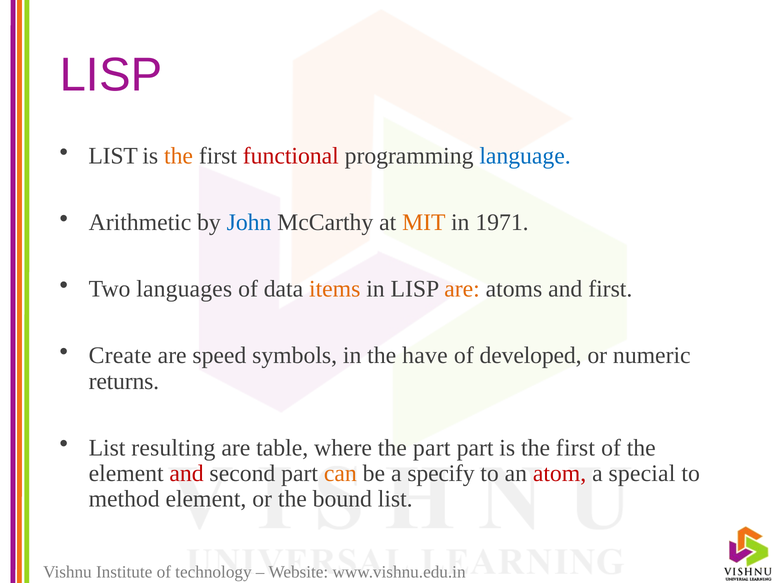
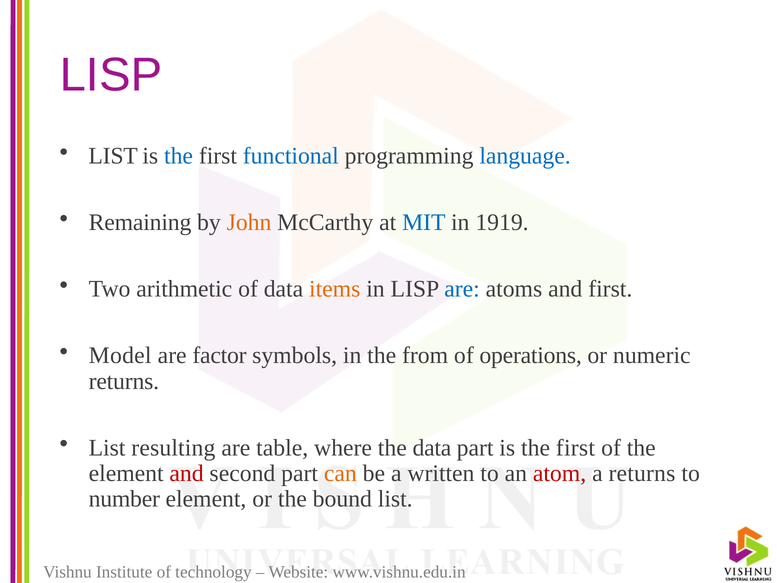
the at (179, 156) colour: orange -> blue
functional colour: red -> blue
Arithmetic: Arithmetic -> Remaining
John colour: blue -> orange
MIT colour: orange -> blue
1971: 1971 -> 1919
languages: languages -> arithmetic
are at (462, 289) colour: orange -> blue
Create: Create -> Model
speed: speed -> factor
have: have -> from
developed: developed -> operations
the part: part -> data
specify: specify -> written
a special: special -> returns
method: method -> number
